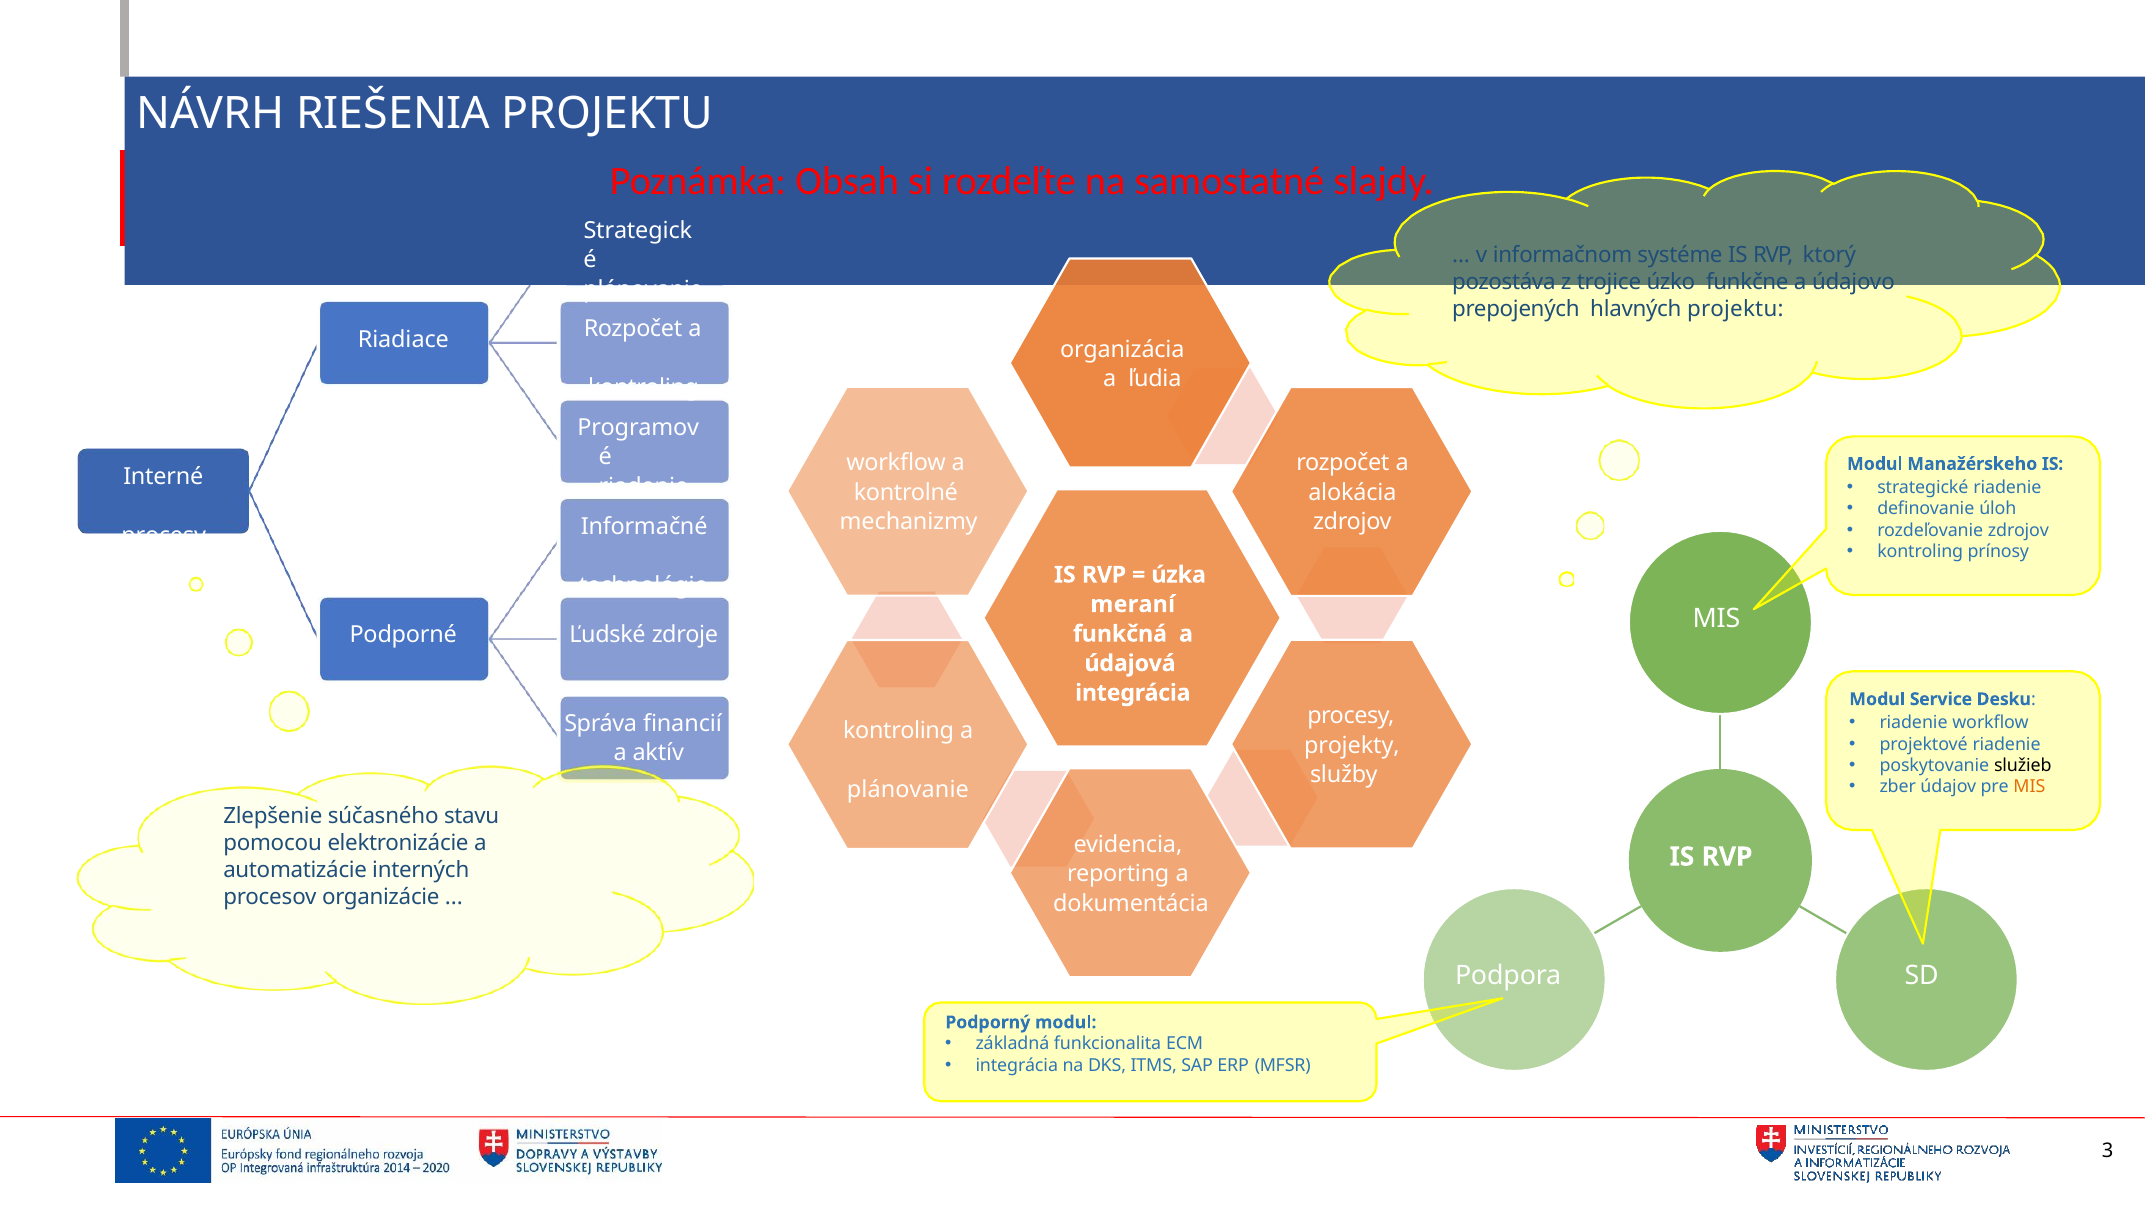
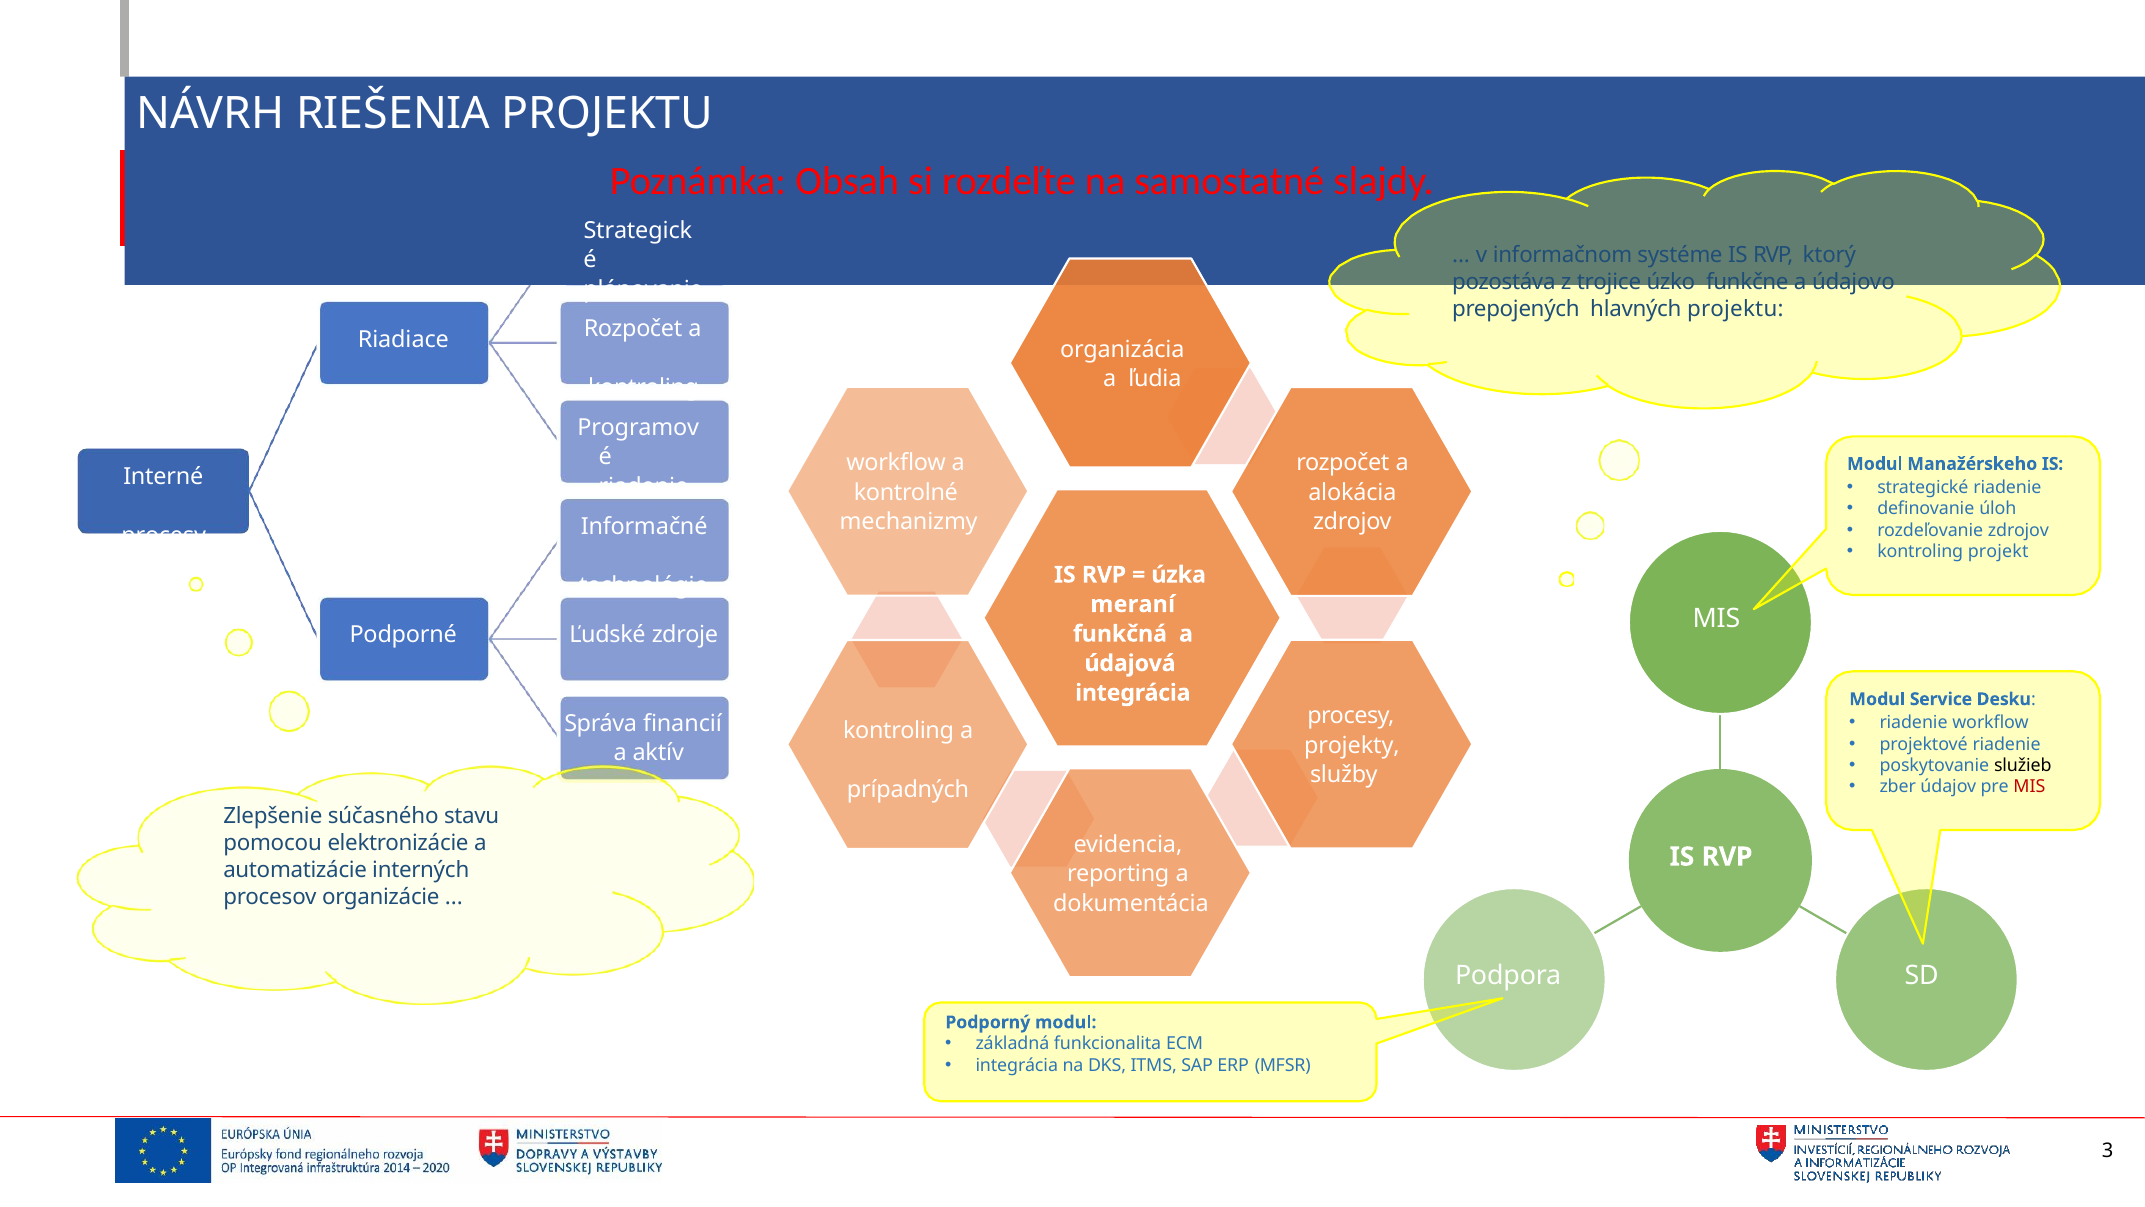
prínosy: prínosy -> projekt
MIS at (2029, 787) colour: orange -> red
plánovanie at (908, 789): plánovanie -> prípadných
